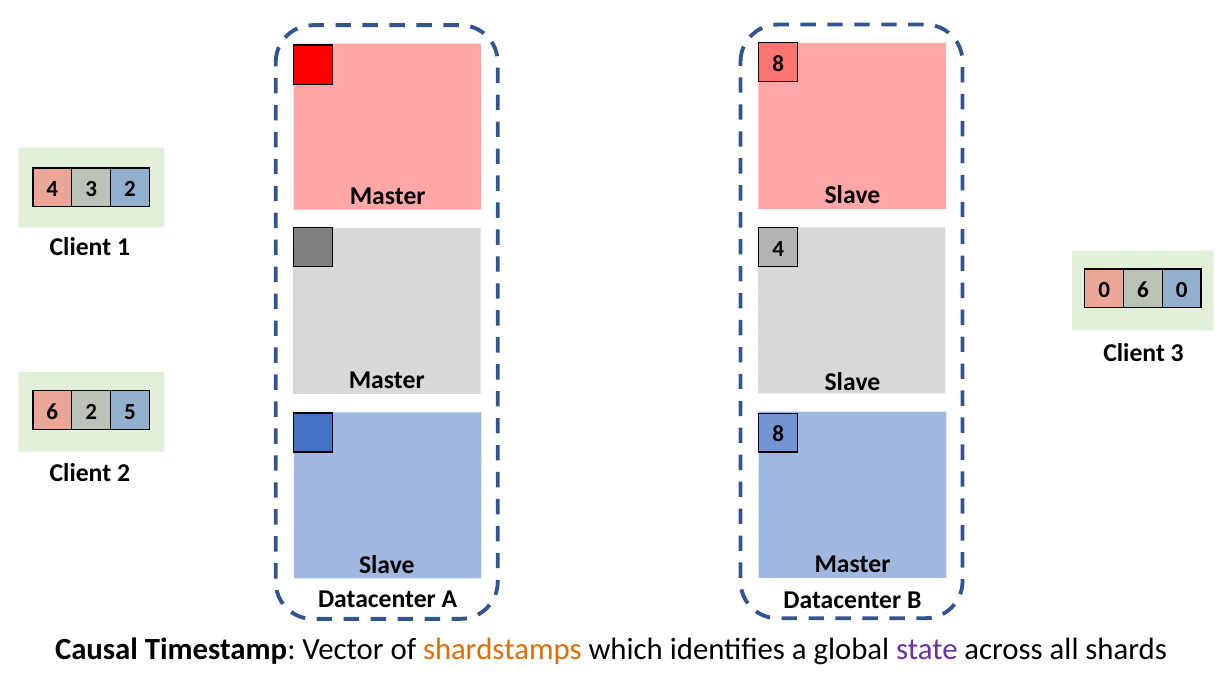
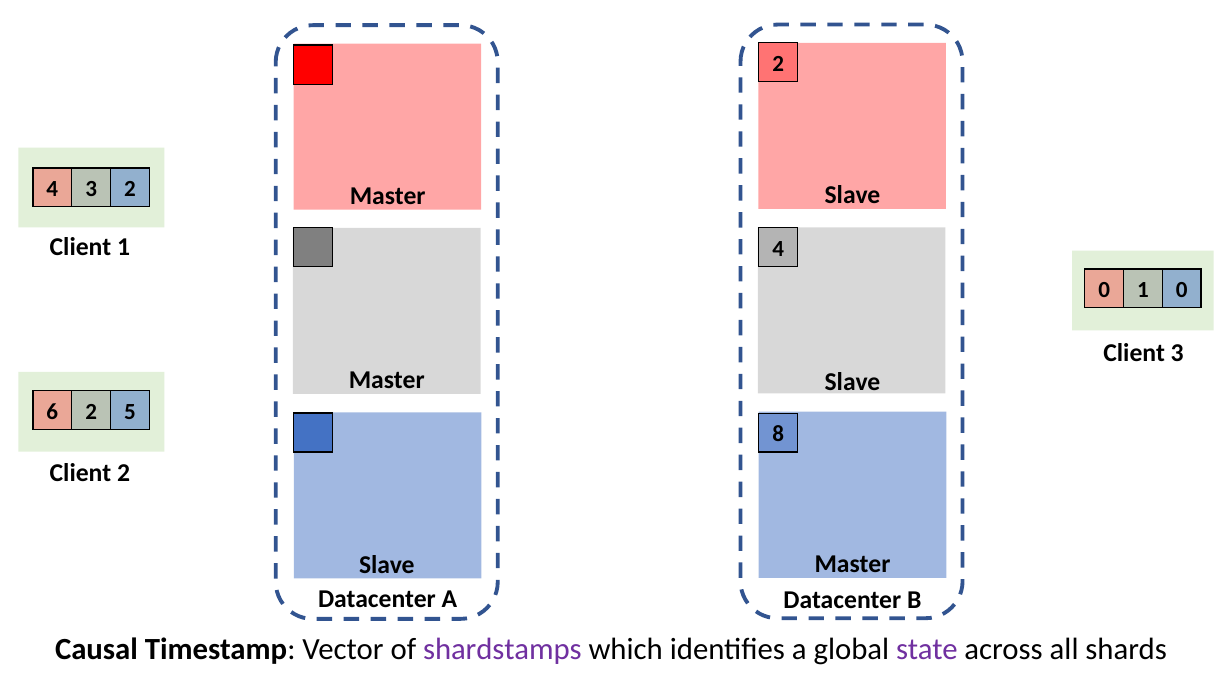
8 at (778, 64): 8 -> 2
0 6: 6 -> 1
shardstamps colour: orange -> purple
